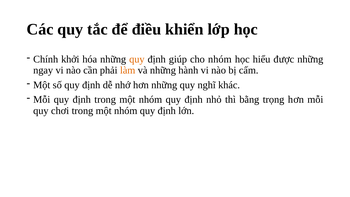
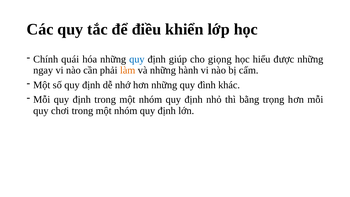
khởi: khởi -> quái
quy at (137, 59) colour: orange -> blue
cho nhóm: nhóm -> giọng
nghĩ: nghĩ -> đình
